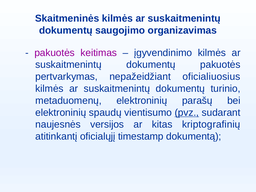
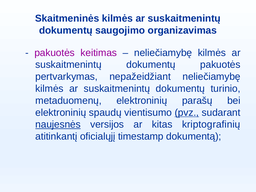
įgyvendinimo at (163, 53): įgyvendinimo -> neliečiamybę
nepažeidžiant oficialiuosius: oficialiuosius -> neliečiamybę
naujesnės underline: none -> present
